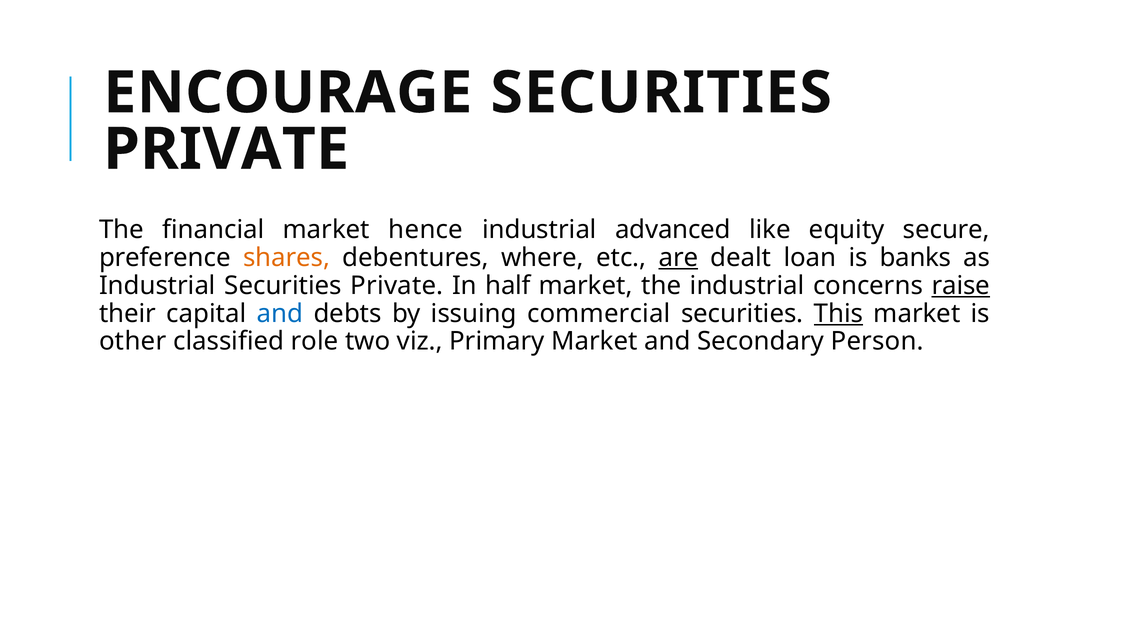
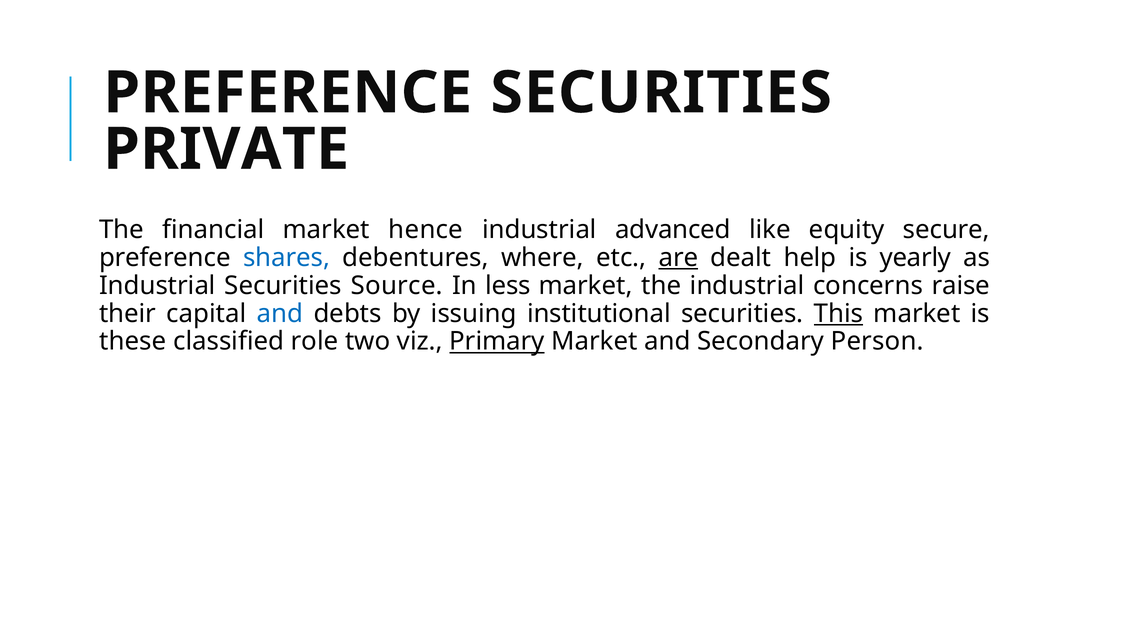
ENCOURAGE at (288, 93): ENCOURAGE -> PREFERENCE
shares colour: orange -> blue
loan: loan -> help
banks: banks -> yearly
Industrial Securities Private: Private -> Source
half: half -> less
raise underline: present -> none
commercial: commercial -> institutional
other: other -> these
Primary underline: none -> present
